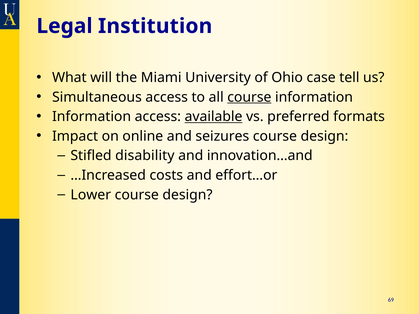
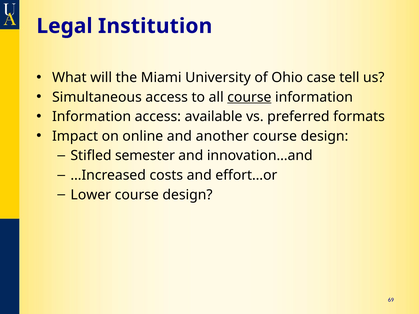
available underline: present -> none
seizures: seizures -> another
disability: disability -> semester
